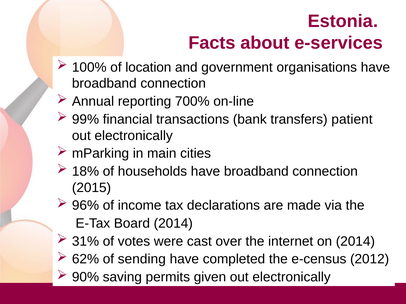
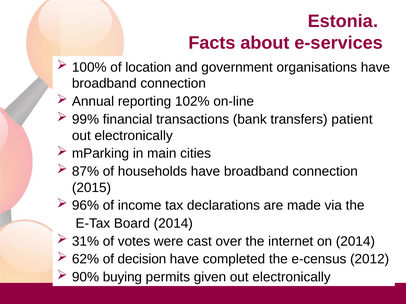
700%: 700% -> 102%
18%: 18% -> 87%
sending: sending -> decision
saving: saving -> buying
